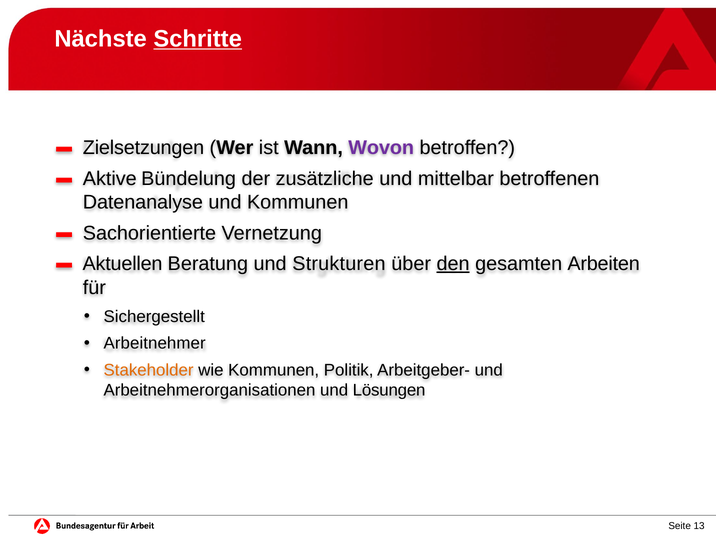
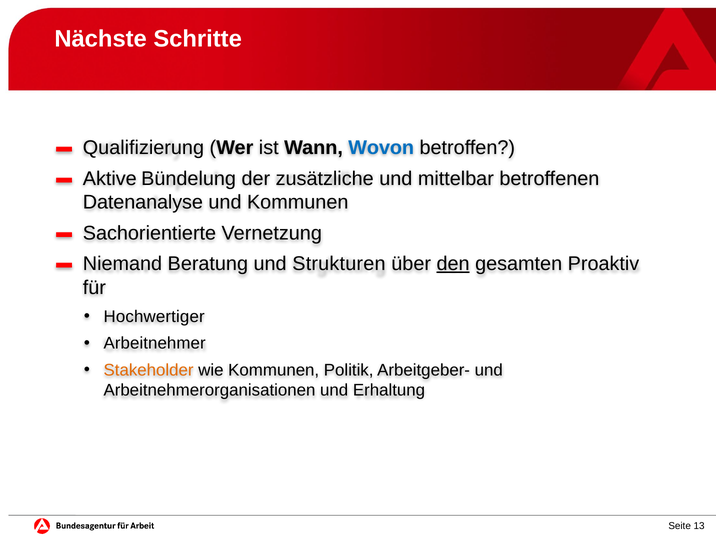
Schritte underline: present -> none
Zielsetzungen: Zielsetzungen -> Qualifizierung
Wovon colour: purple -> blue
Aktuellen: Aktuellen -> Niemand
Arbeiten: Arbeiten -> Proaktiv
Sichergestellt: Sichergestellt -> Hochwertiger
Lösungen: Lösungen -> Erhaltung
